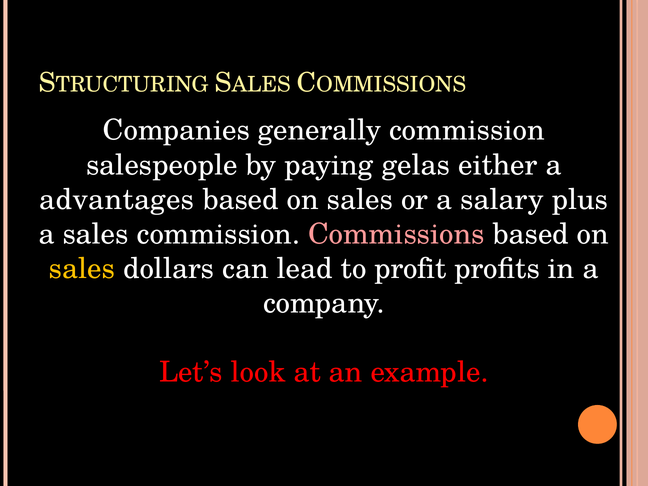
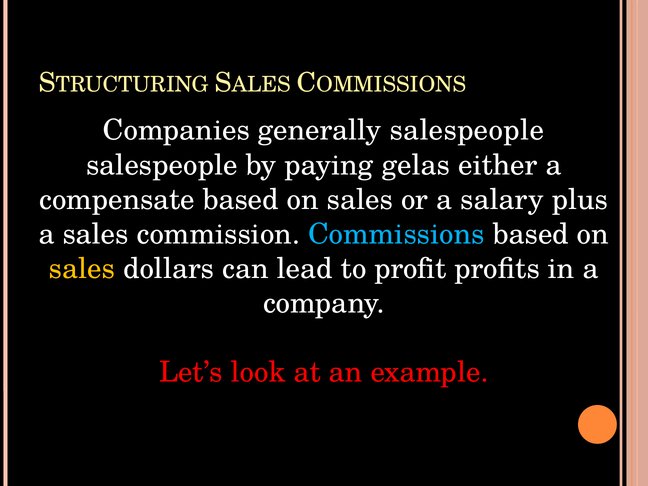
generally commission: commission -> salespeople
advantages: advantages -> compensate
Commissions colour: pink -> light blue
